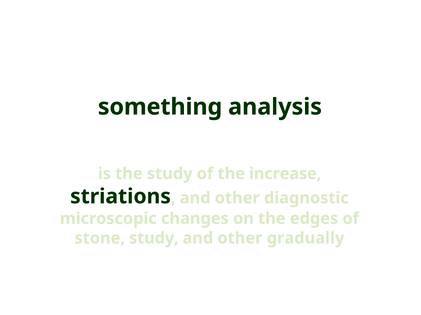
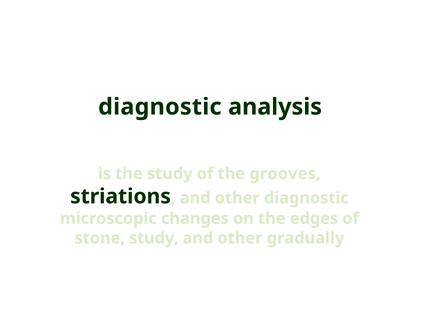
something at (160, 107): something -> diagnostic
increase: increase -> grooves
